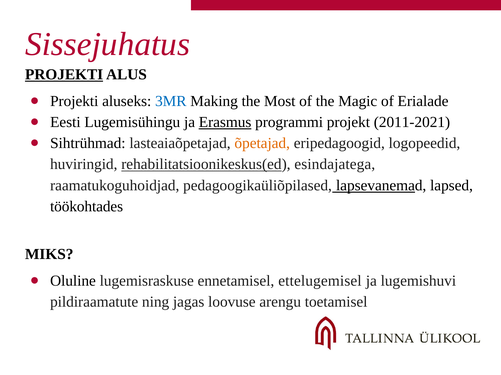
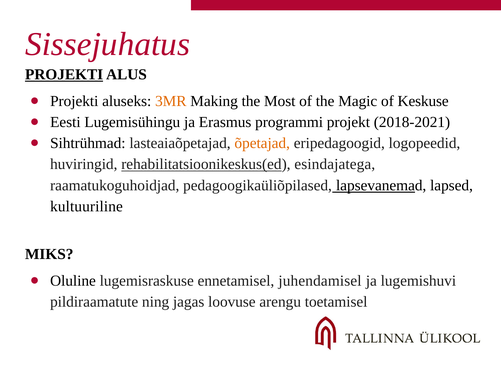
3MR colour: blue -> orange
Erialade: Erialade -> Keskuse
Erasmus underline: present -> none
2011-2021: 2011-2021 -> 2018-2021
töökohtades: töökohtades -> kultuuriline
ettelugemisel: ettelugemisel -> juhendamisel
